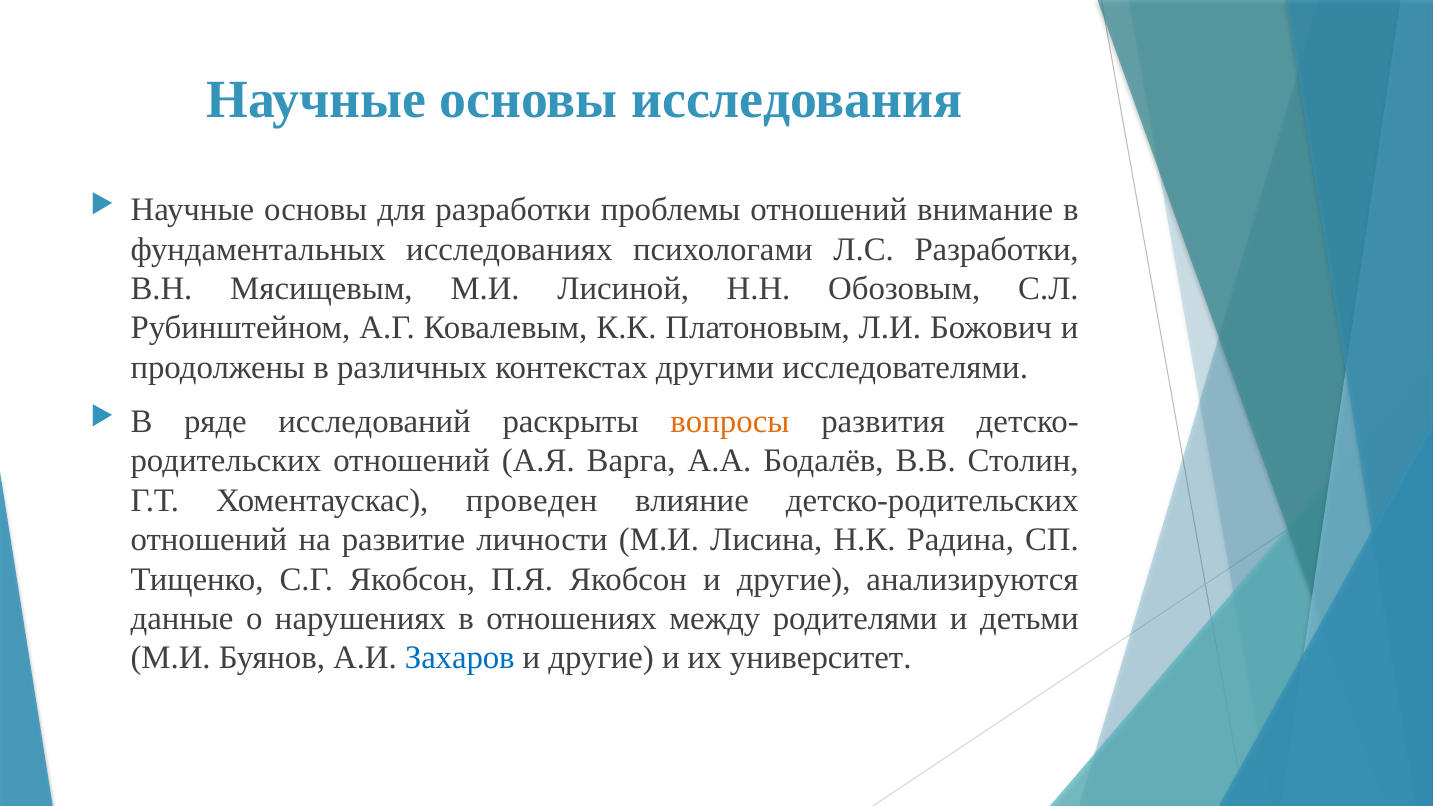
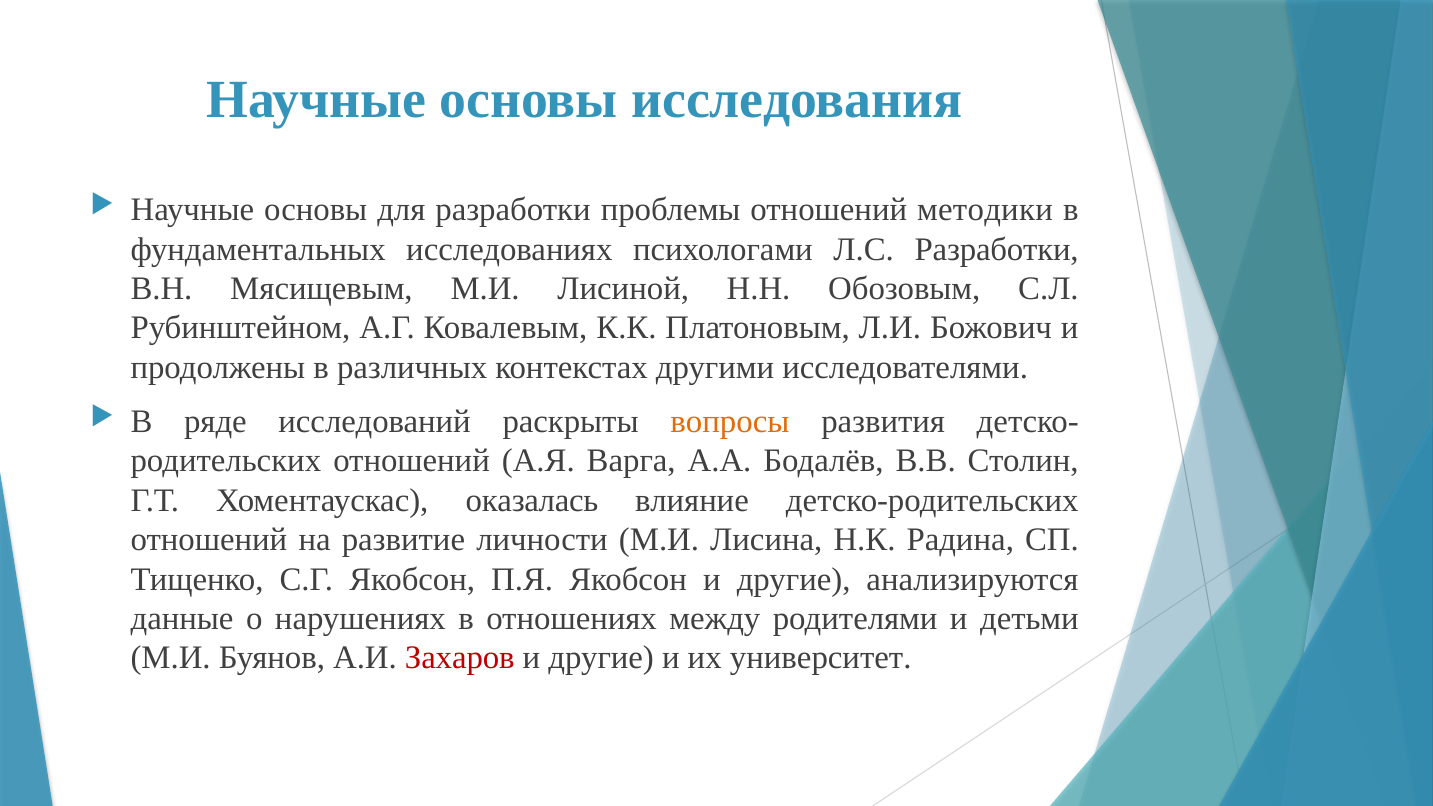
внимание: внимание -> методики
проведен: проведен -> оказалась
Захаров colour: blue -> red
